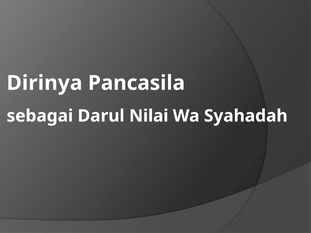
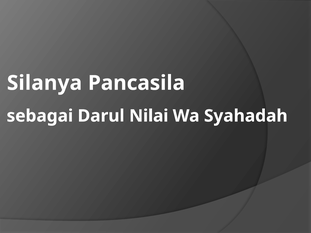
Dirinya: Dirinya -> Silanya
